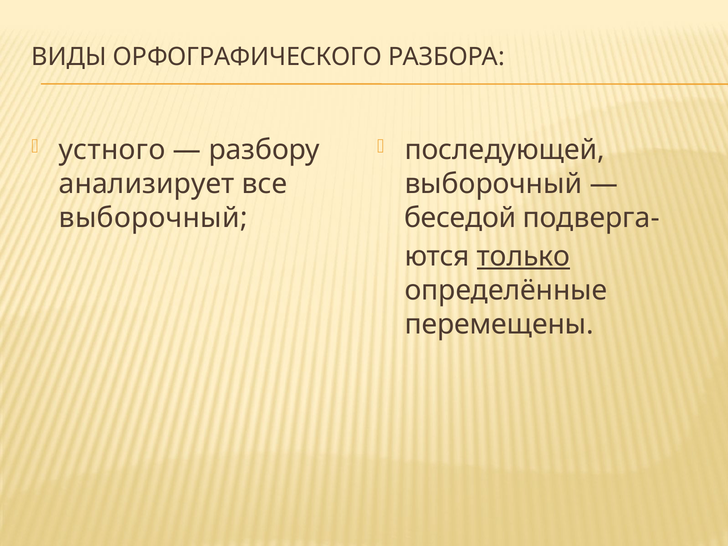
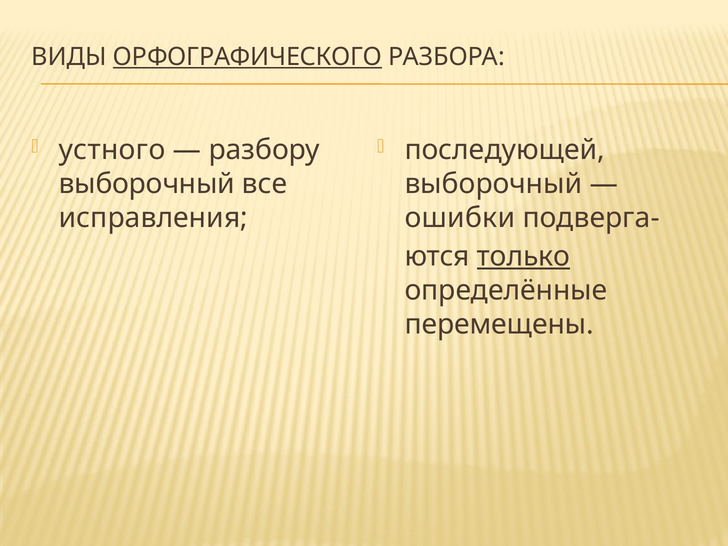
ОРФОГРАФИЧЕСКОГО underline: none -> present
анализирует at (147, 184): анализирует -> выборочный
выборочный at (153, 218): выборочный -> исправления
беседой: беседой -> ошибки
